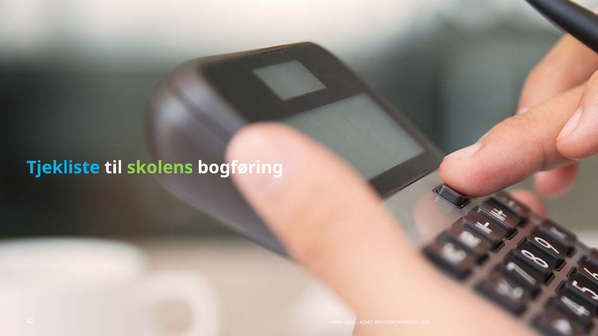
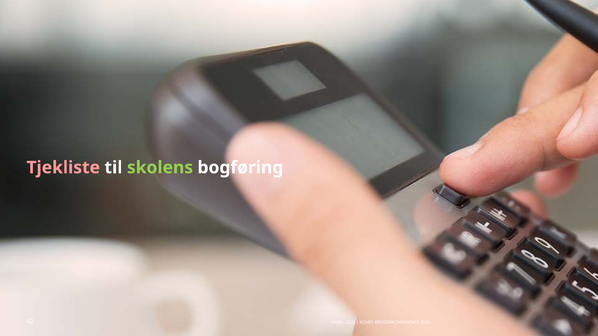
Tjekliste colour: light blue -> pink
